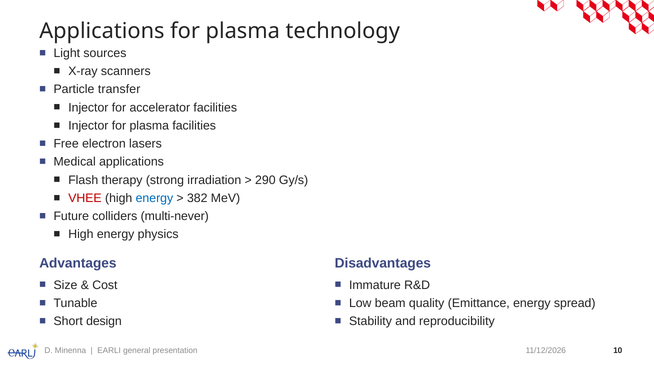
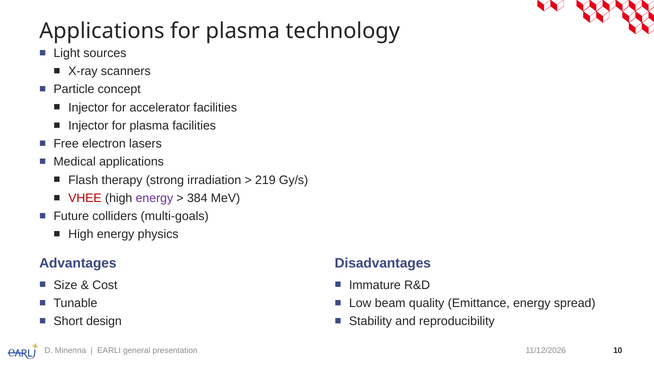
transfer: transfer -> concept
290: 290 -> 219
energy at (154, 198) colour: blue -> purple
382: 382 -> 384
multi-never: multi-never -> multi-goals
